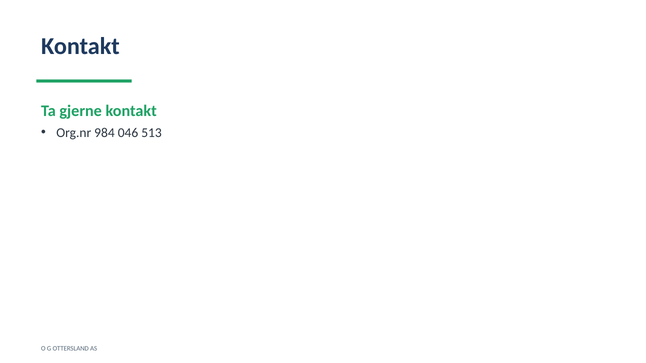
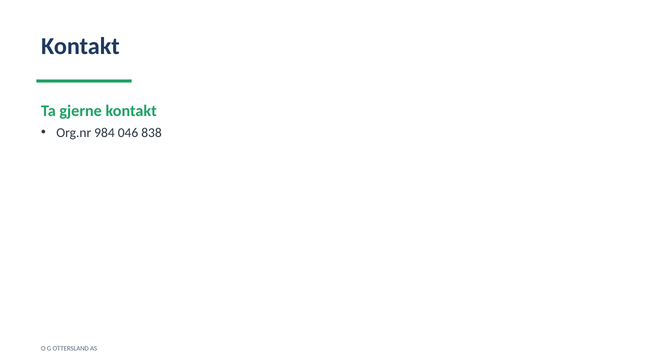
513: 513 -> 838
